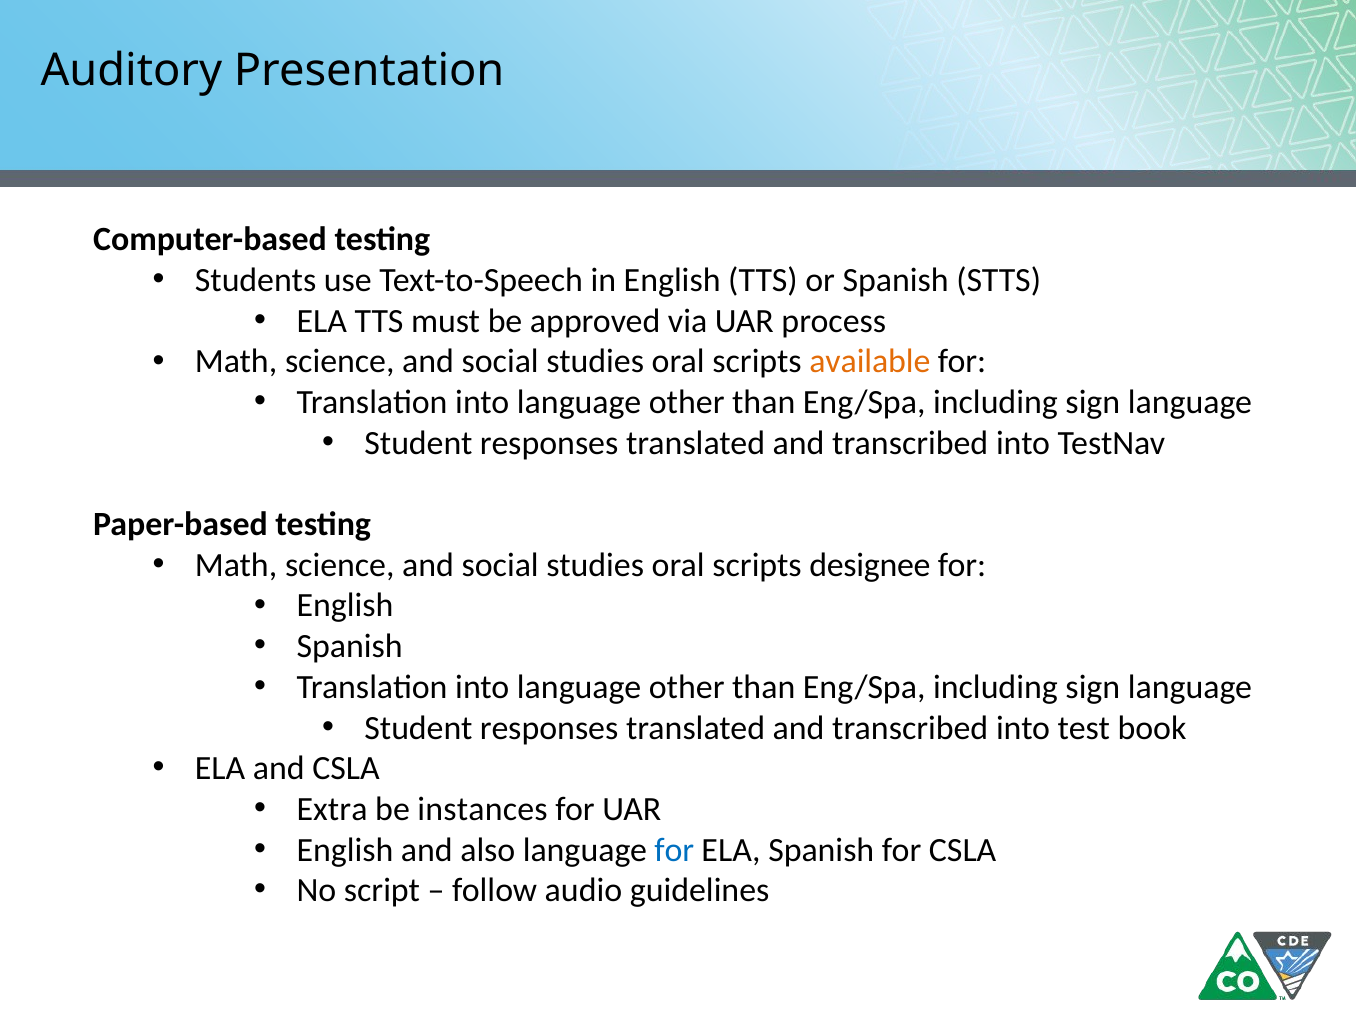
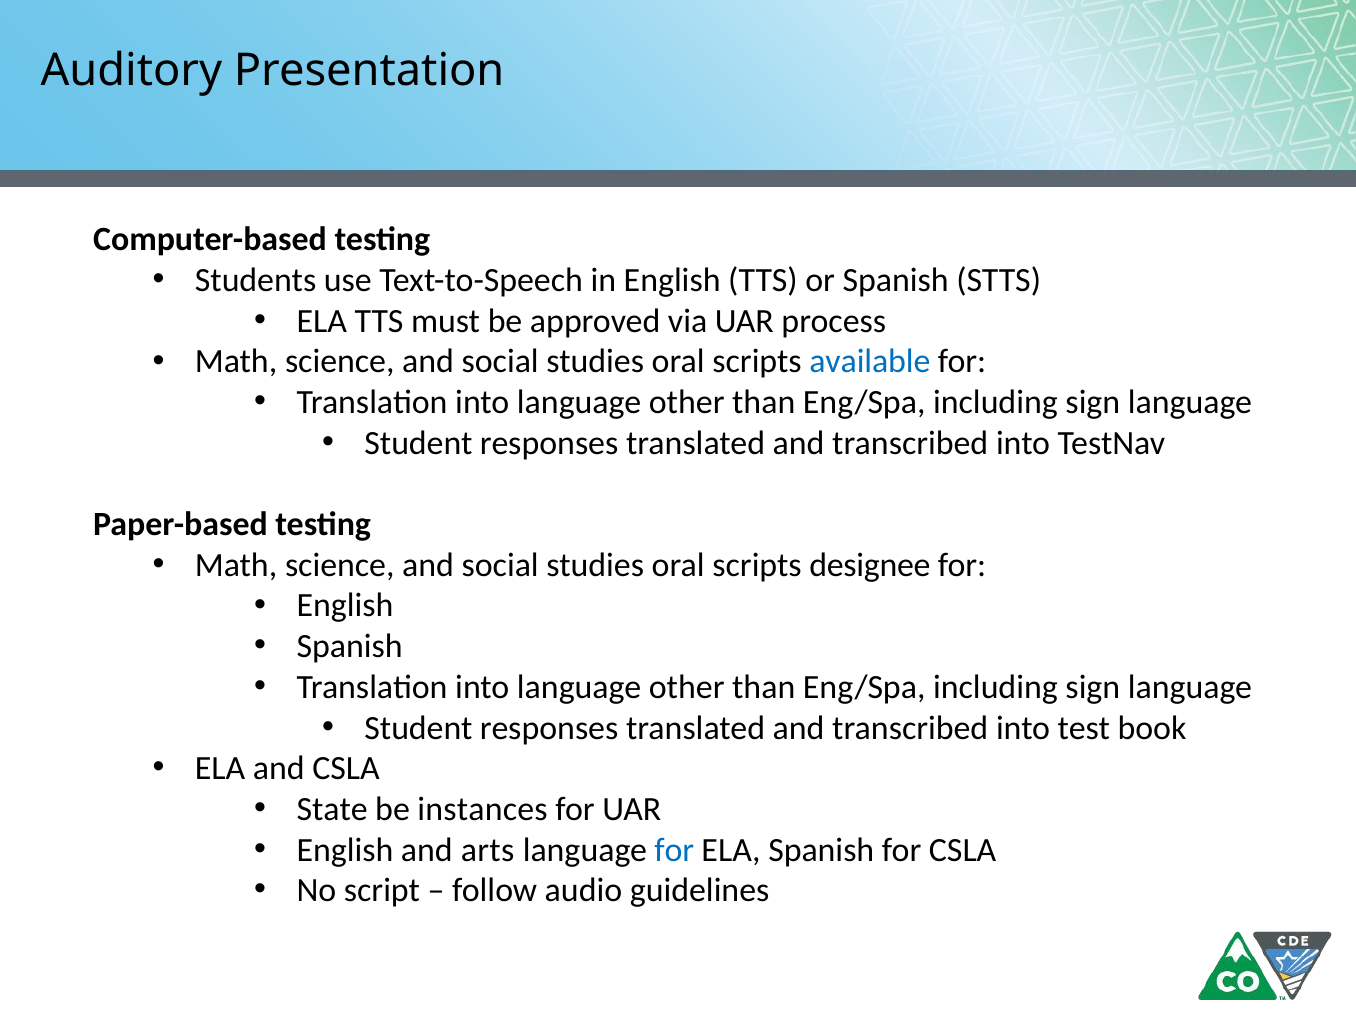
available colour: orange -> blue
Extra: Extra -> State
also: also -> arts
